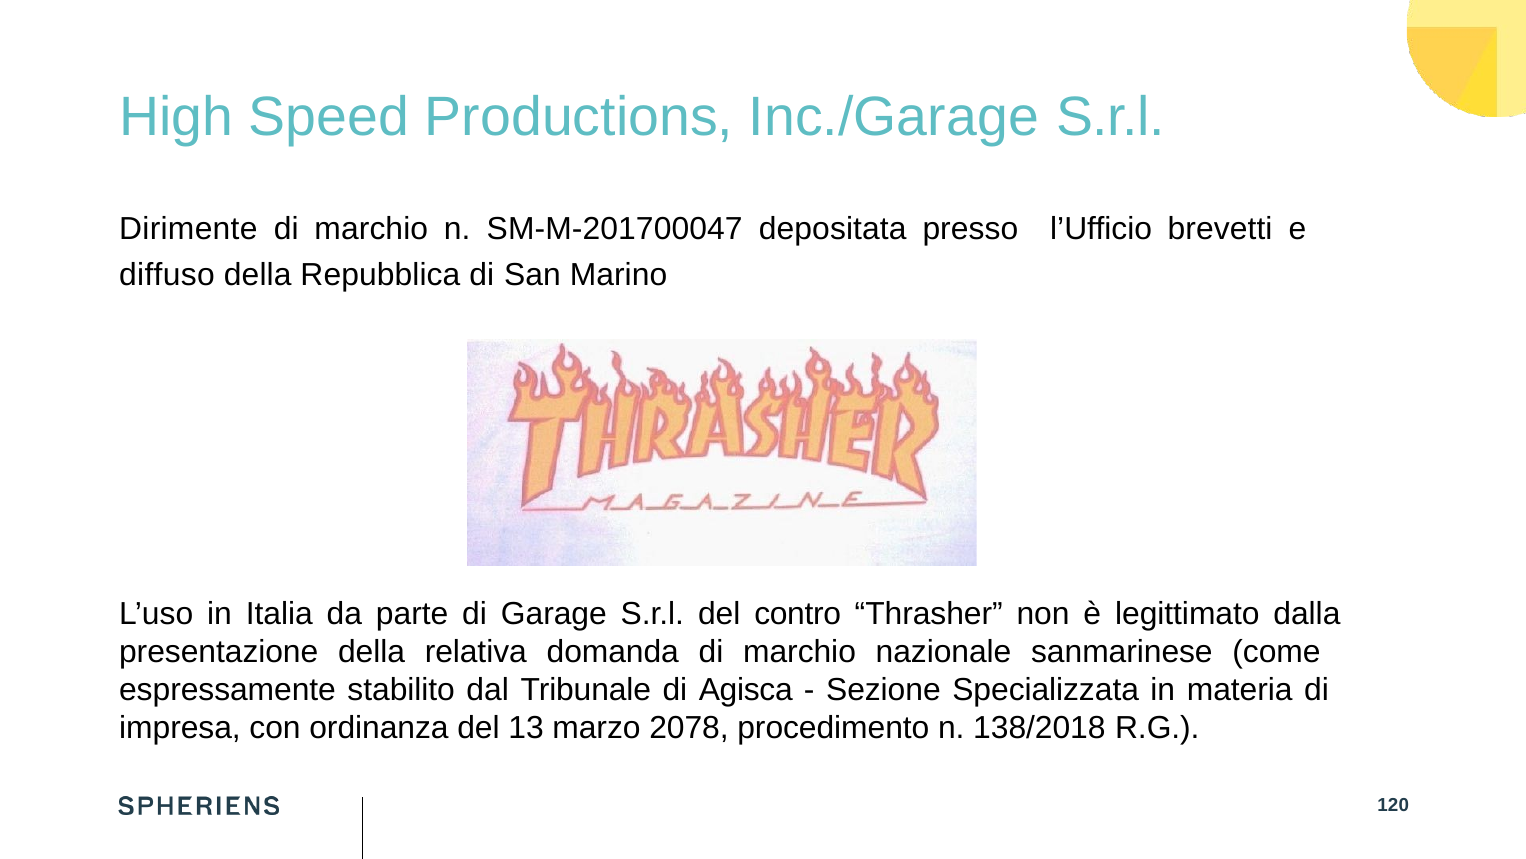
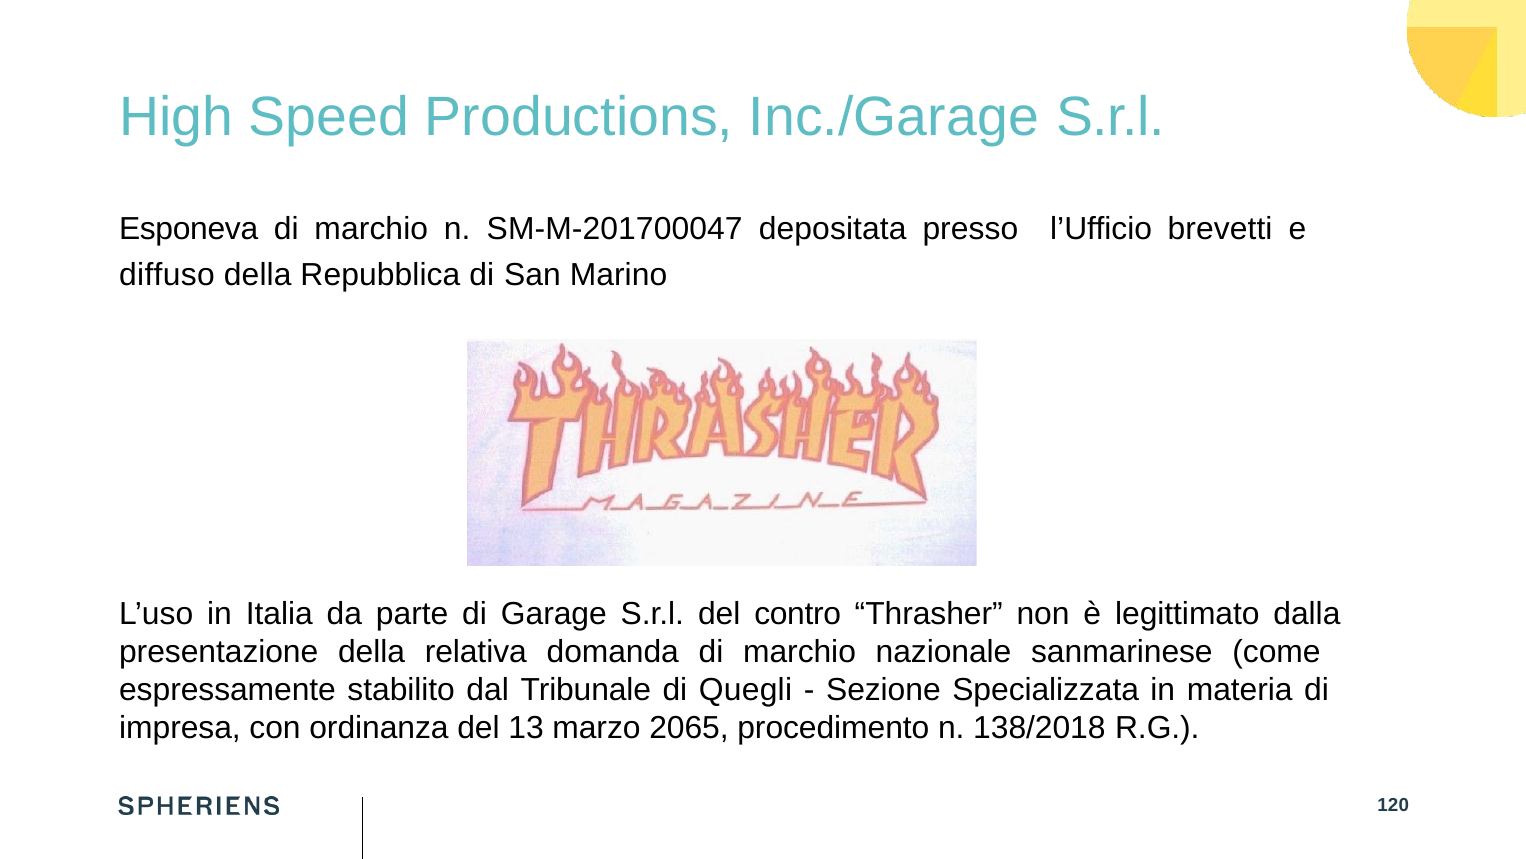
Dirimente: Dirimente -> Esponeva
Agisca: Agisca -> Quegli
2078: 2078 -> 2065
